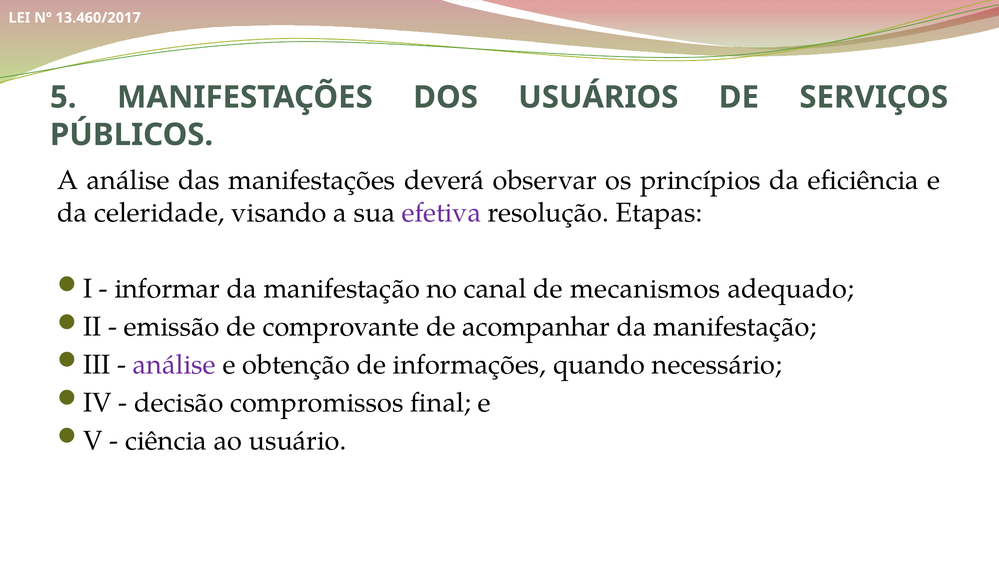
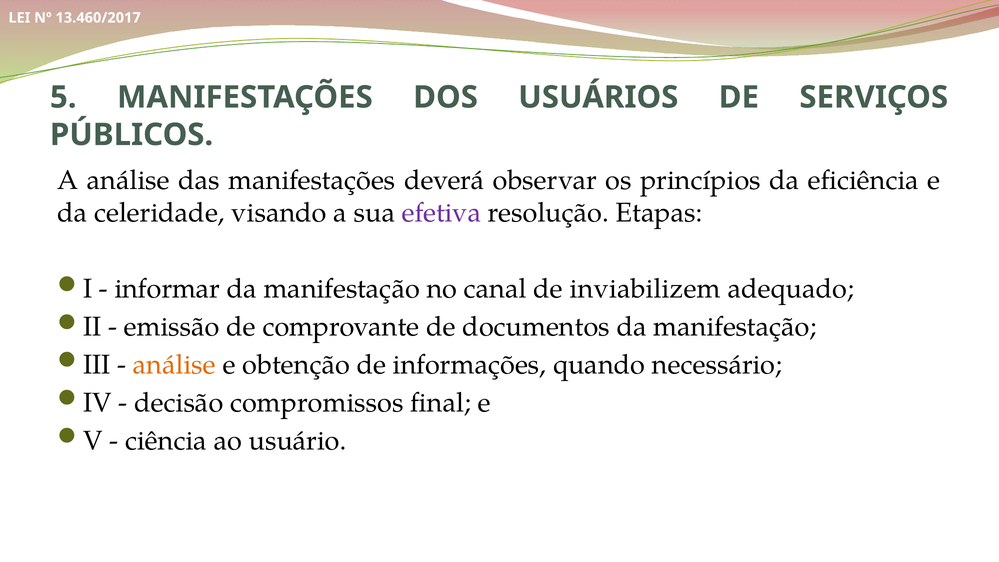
mecanismos: mecanismos -> inviabilizem
acompanhar: acompanhar -> documentos
análise at (174, 365) colour: purple -> orange
